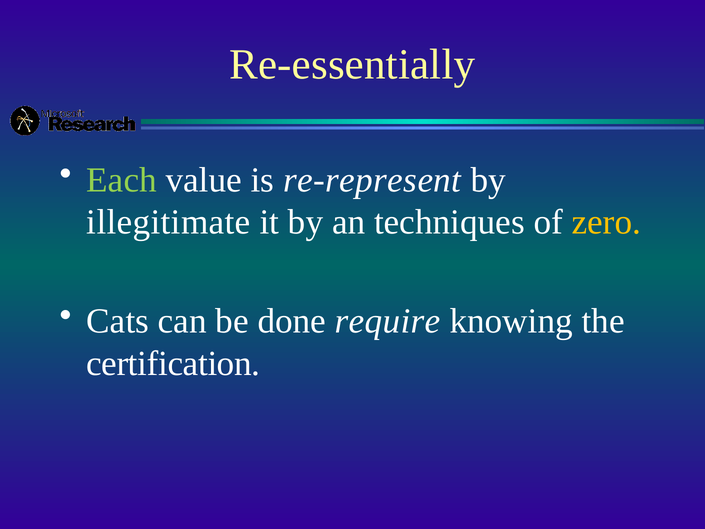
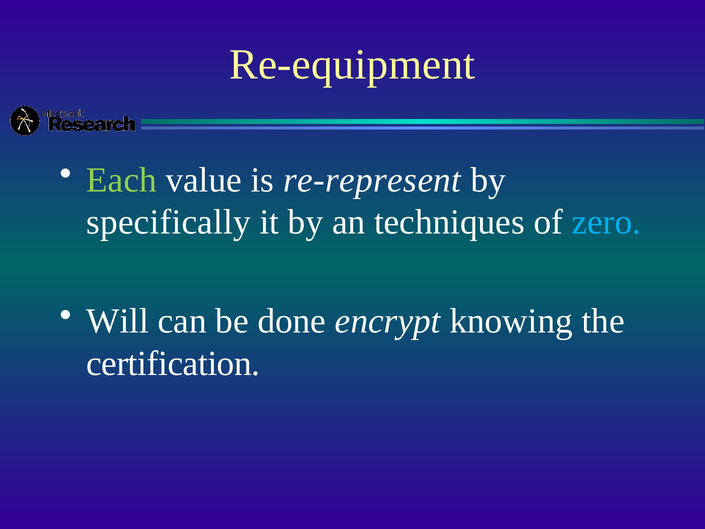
Re-essentially: Re-essentially -> Re-equipment
illegitimate: illegitimate -> specifically
zero colour: yellow -> light blue
Cats: Cats -> Will
require: require -> encrypt
